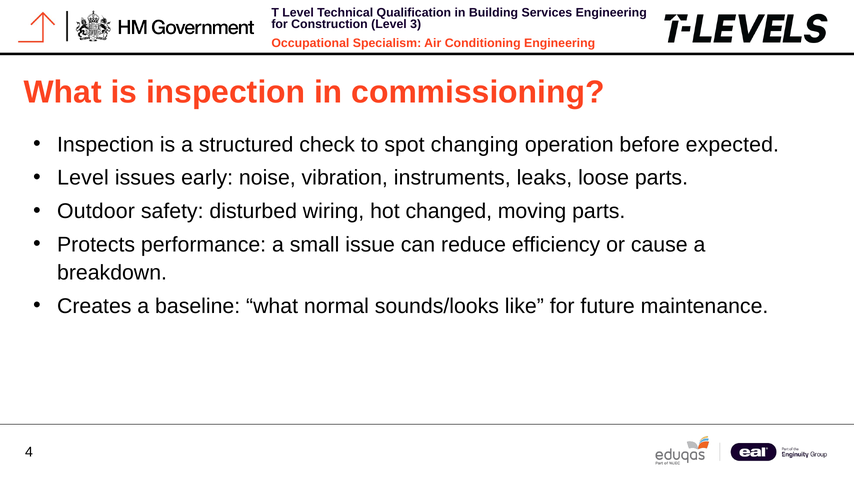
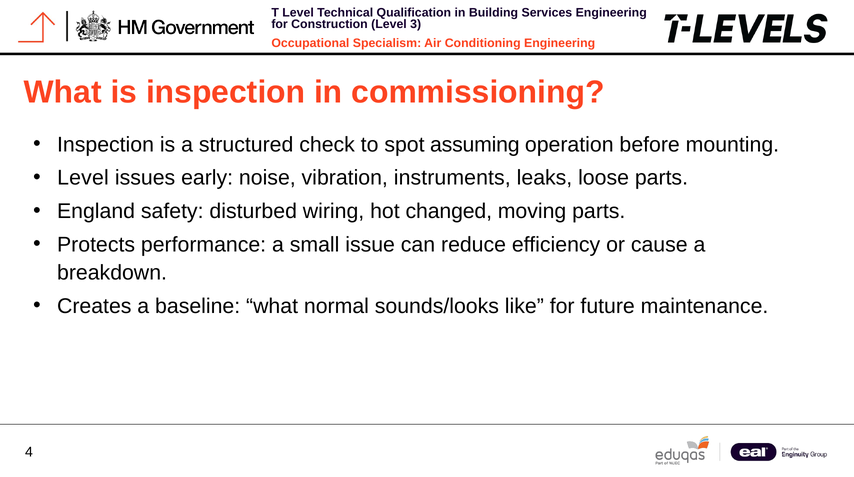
changing: changing -> assuming
expected: expected -> mounting
Outdoor: Outdoor -> England
